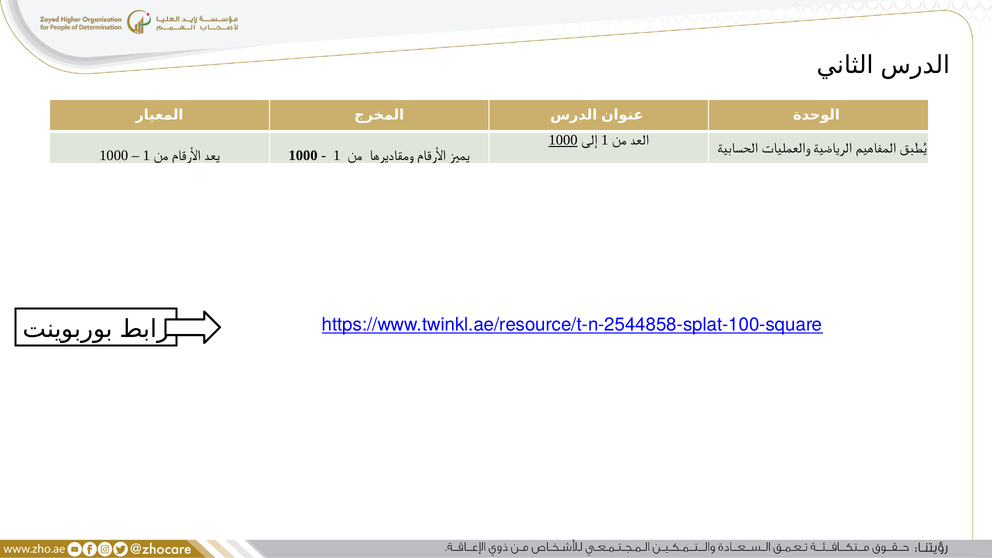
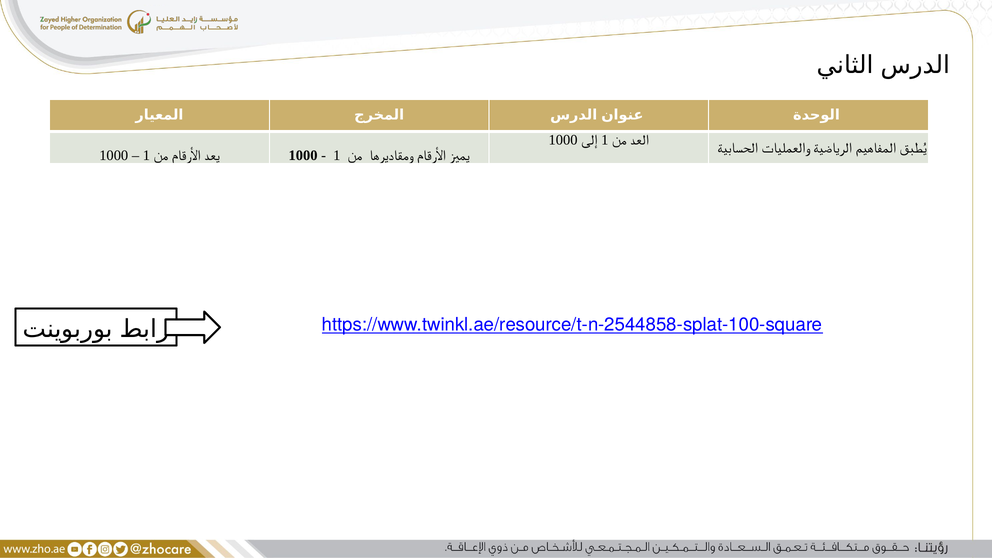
1000 at (563, 140) underline: present -> none
